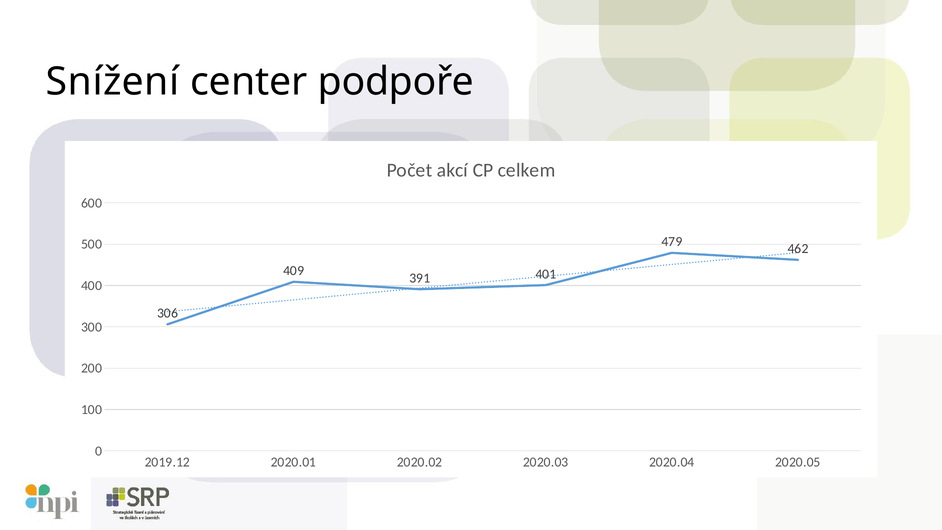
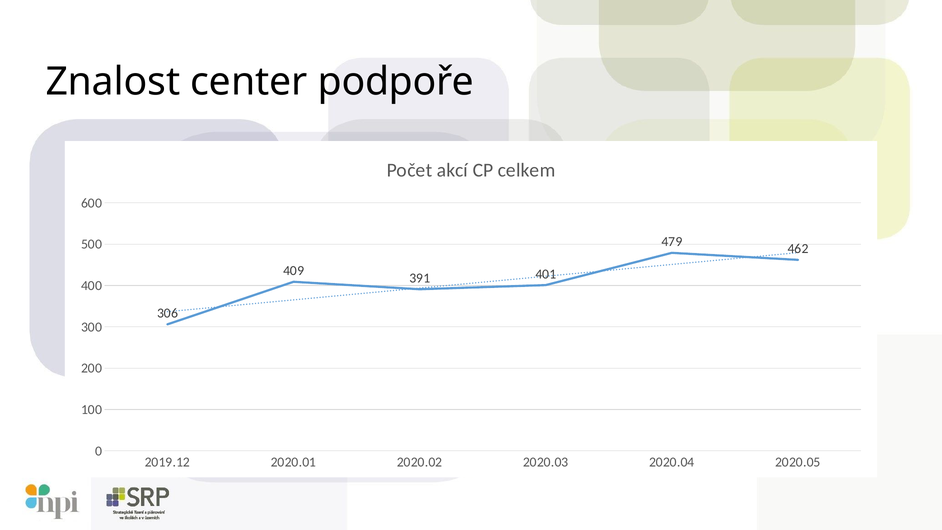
Snížení: Snížení -> Znalost
